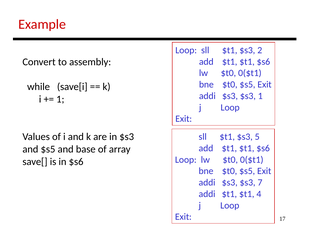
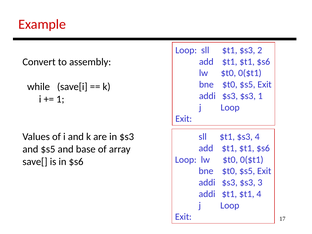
$s3 5: 5 -> 4
7: 7 -> 3
